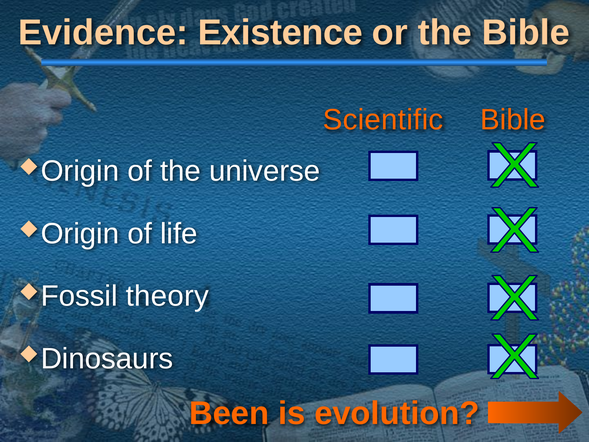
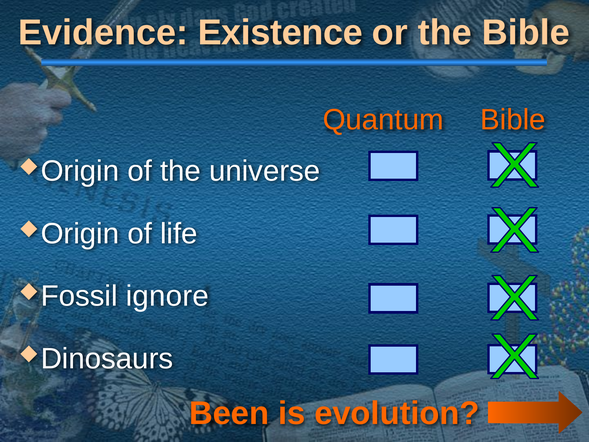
Scientific: Scientific -> Quantum
theory: theory -> ignore
